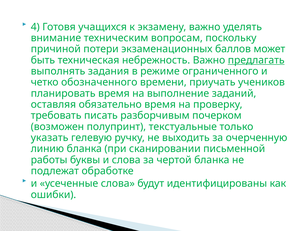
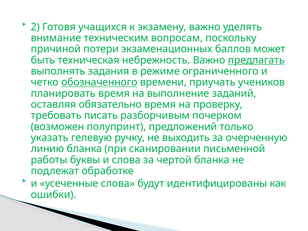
4: 4 -> 2
обозначенного underline: none -> present
текстуальные: текстуальные -> предложений
